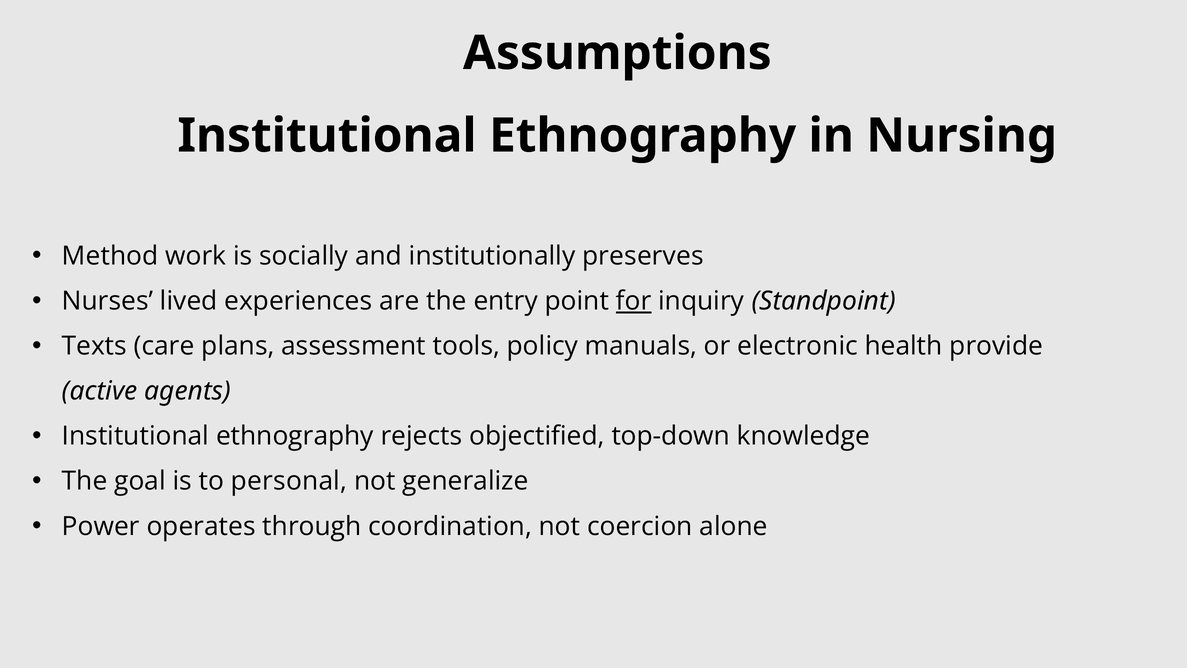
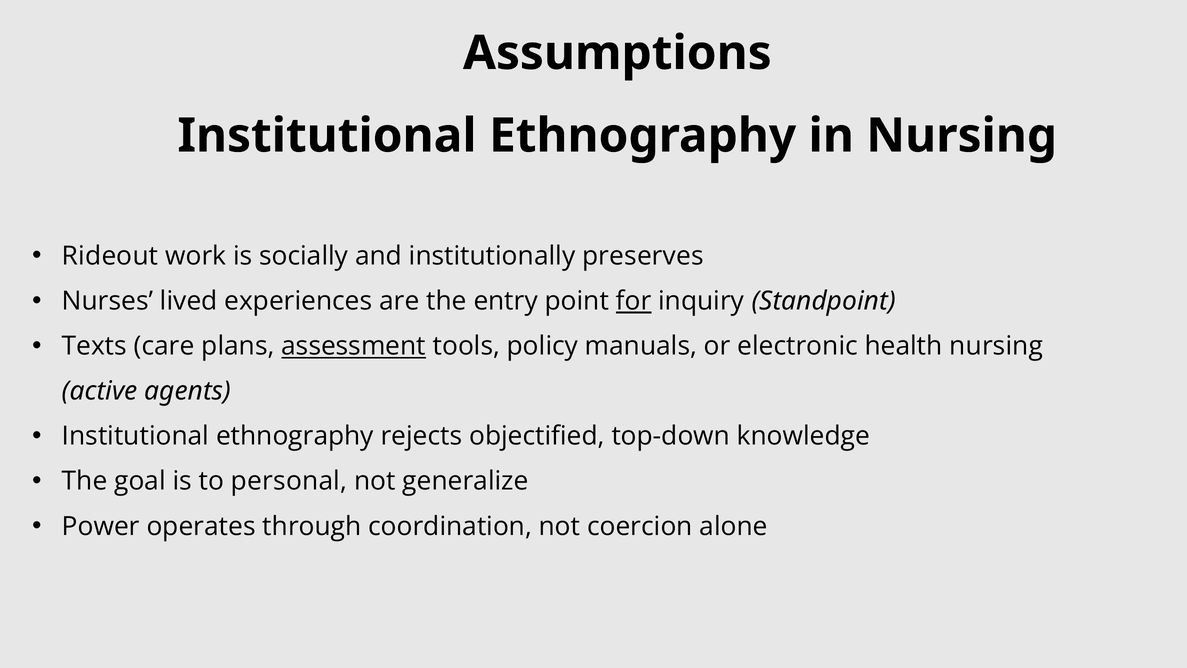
Method: Method -> Rideout
assessment underline: none -> present
health provide: provide -> nursing
